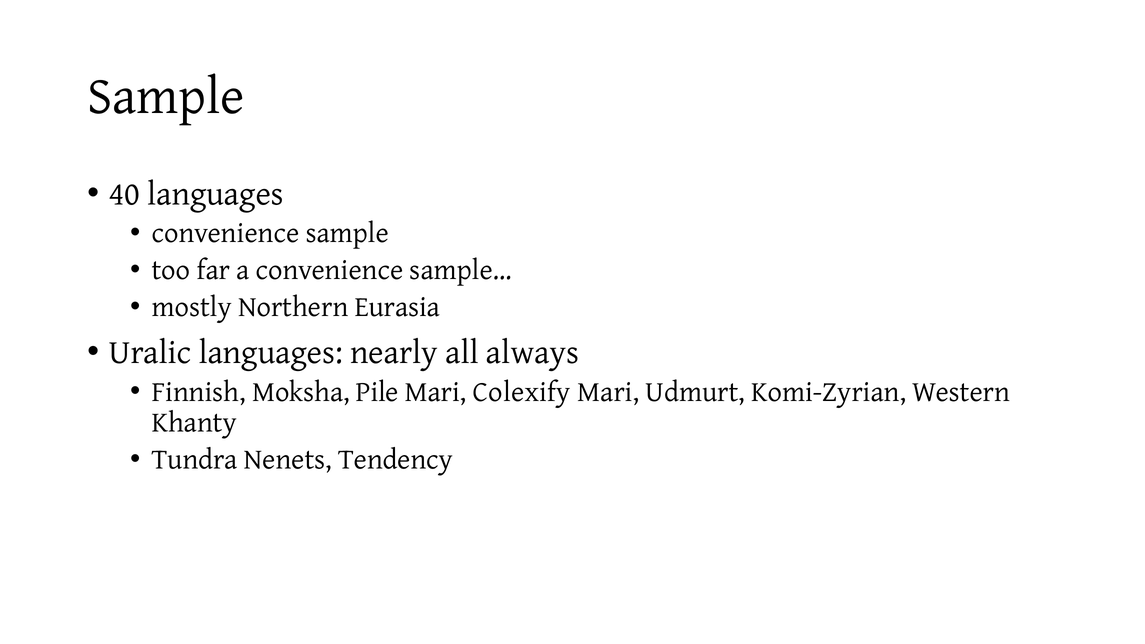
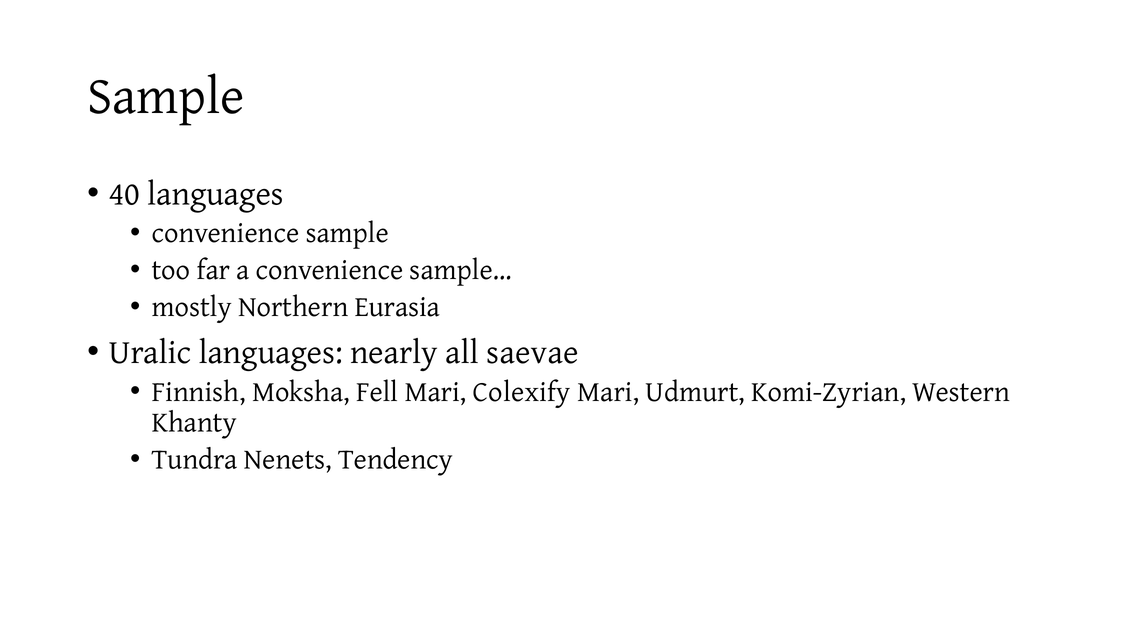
always: always -> saevae
Pile: Pile -> Fell
